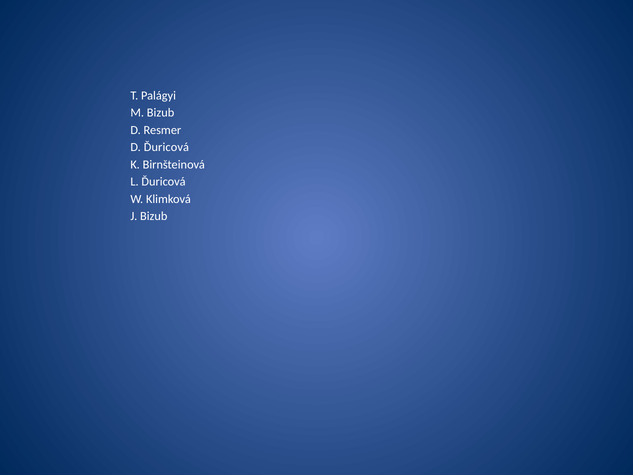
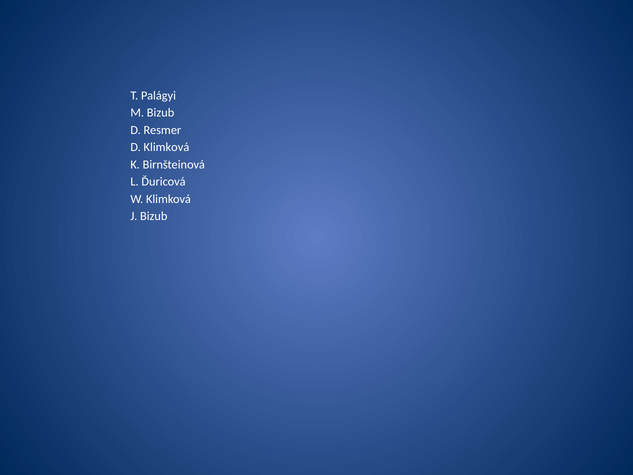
D Ďuricová: Ďuricová -> Klimková
